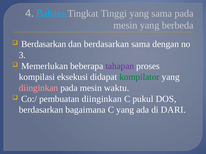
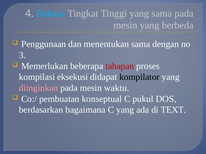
Berdasarkan at (44, 44): Berdasarkan -> Penggunaan
dan berdasarkan: berdasarkan -> menentukan
tahapan colour: purple -> red
kompilator colour: green -> black
pembuatan diinginkan: diinginkan -> konseptual
DARI: DARI -> TEXT
